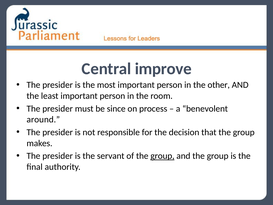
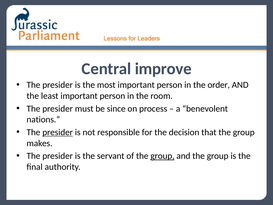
other: other -> order
around: around -> nations
presider at (58, 132) underline: none -> present
